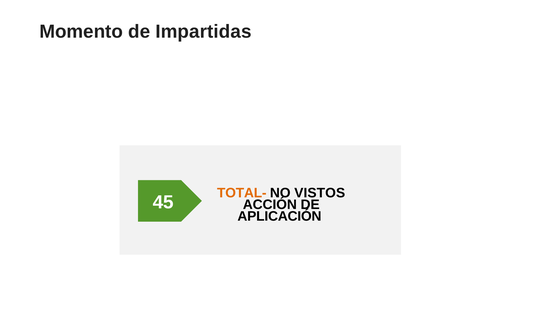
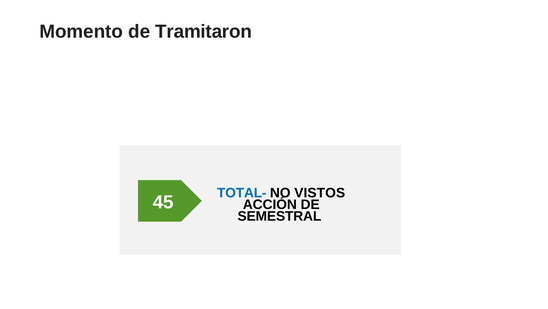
Impartidas: Impartidas -> Tramitaron
TOTAL- colour: orange -> blue
APLICACIÓN: APLICACIÓN -> SEMESTRAL
